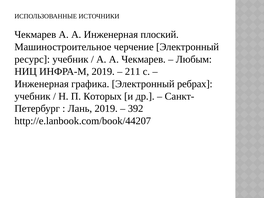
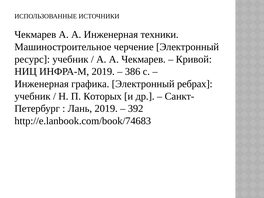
плоский: плоский -> техники
Любым: Любым -> Кривой
211: 211 -> 386
http://e.lanbook.com/book/44207: http://e.lanbook.com/book/44207 -> http://e.lanbook.com/book/74683
